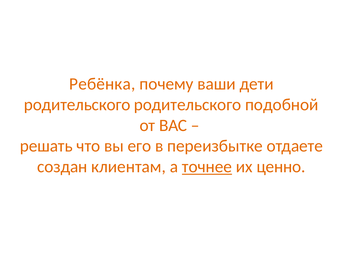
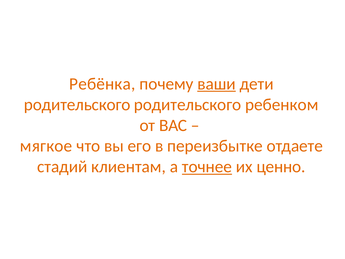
ваши underline: none -> present
подобной: подобной -> ребенком
решать: решать -> мягкое
создан: создан -> стадий
